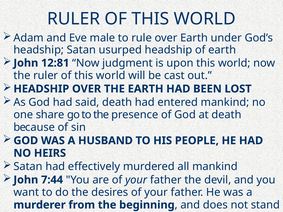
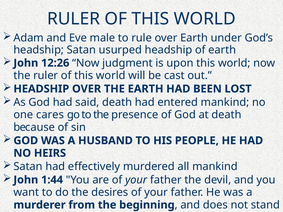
12:81: 12:81 -> 12:26
share: share -> cares
7:44: 7:44 -> 1:44
